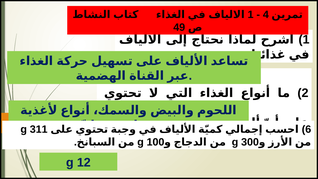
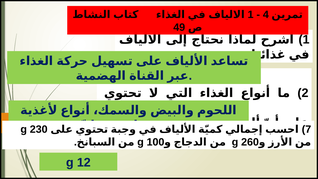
6: 6 -> 7
311: 311 -> 230
300: 300 -> 260
